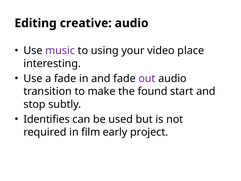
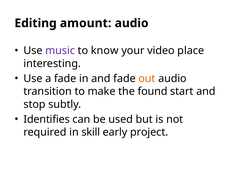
creative: creative -> amount
using: using -> know
out colour: purple -> orange
film: film -> skill
